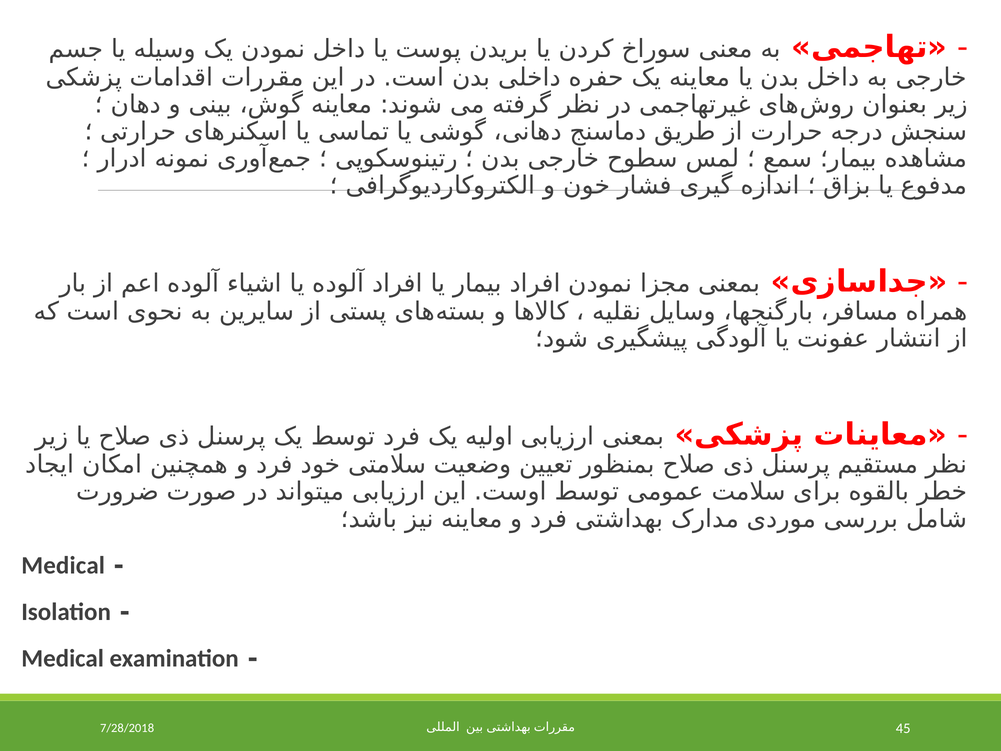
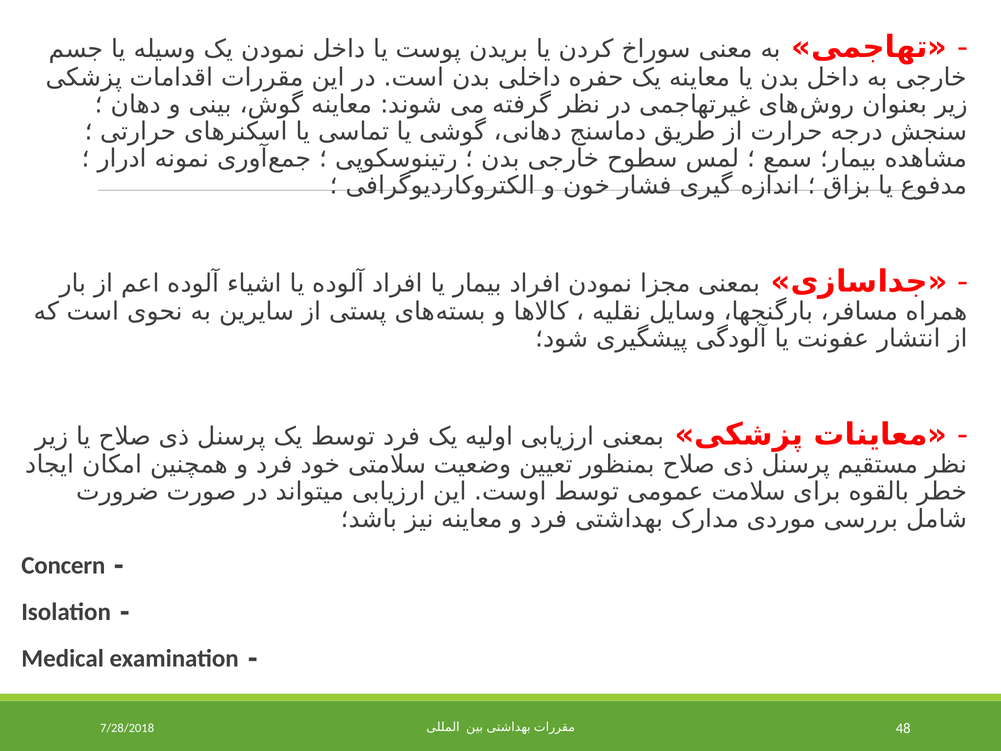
Medical at (63, 565): Medical -> Concern
45: 45 -> 48
